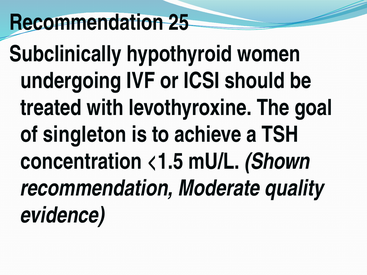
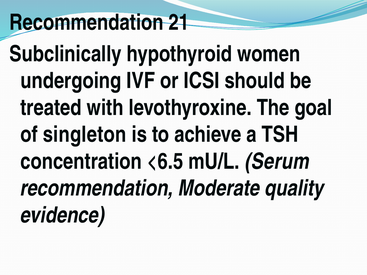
25: 25 -> 21
<1.5: <1.5 -> <6.5
Shown: Shown -> Serum
